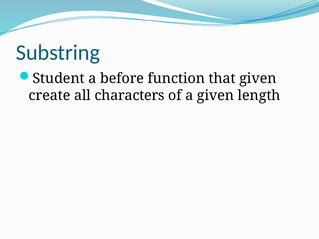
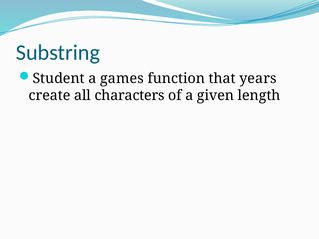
before: before -> games
that given: given -> years
